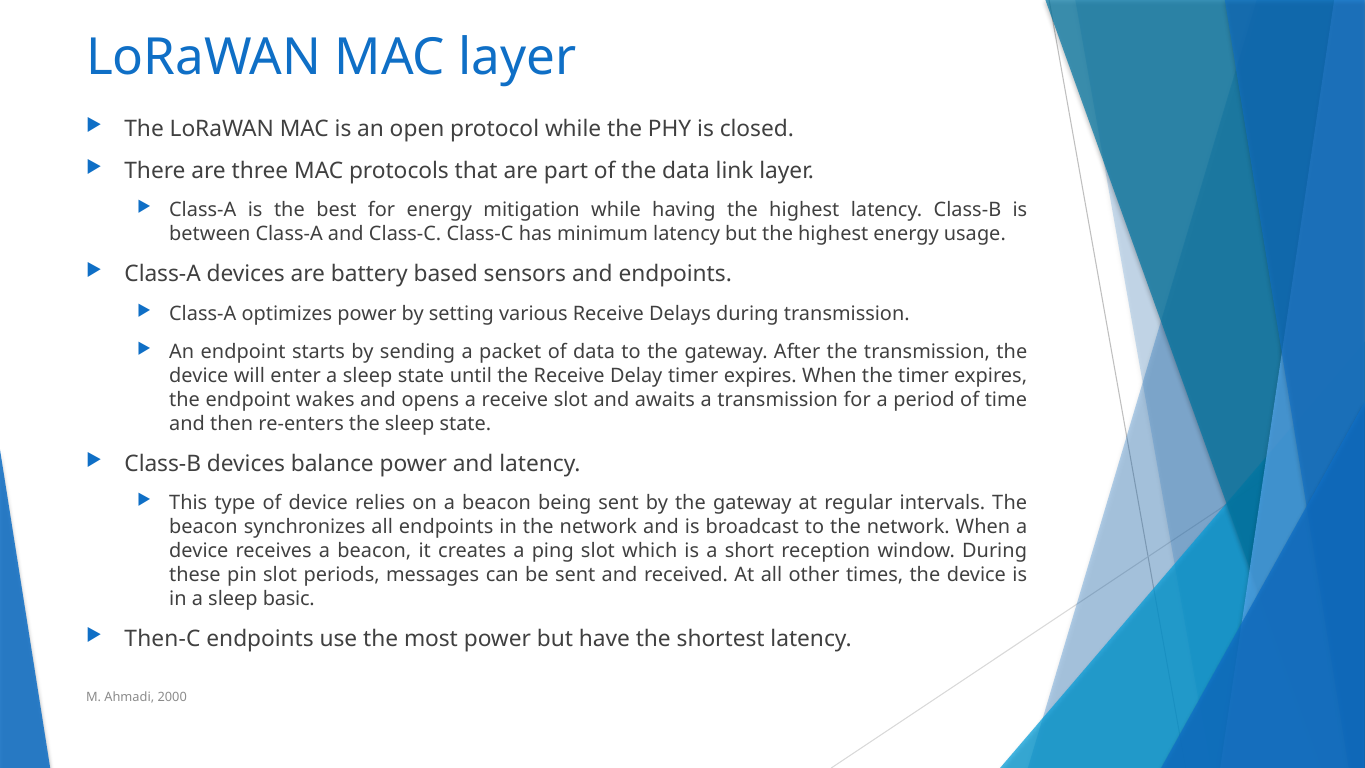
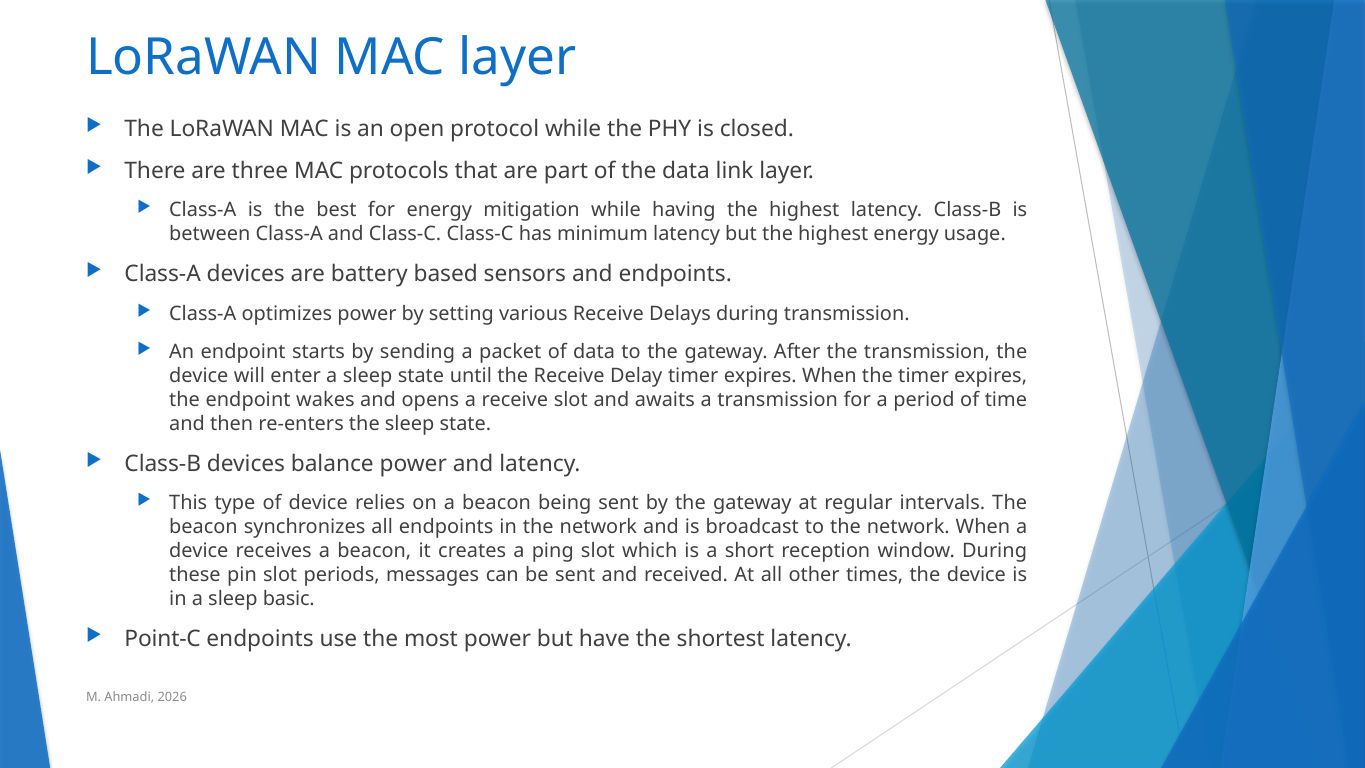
Then-C: Then-C -> Point-C
2000: 2000 -> 2026
